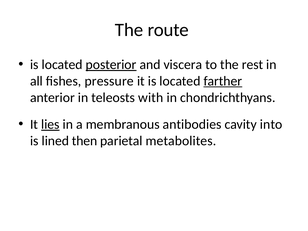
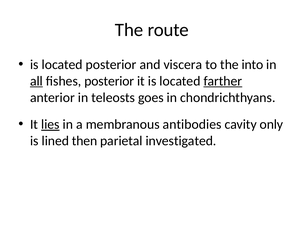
posterior at (111, 65) underline: present -> none
rest: rest -> into
all underline: none -> present
fishes pressure: pressure -> posterior
with: with -> goes
into: into -> only
metabolites: metabolites -> investigated
